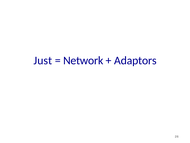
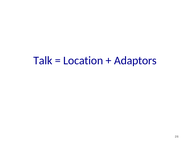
Just: Just -> Talk
Network: Network -> Location
